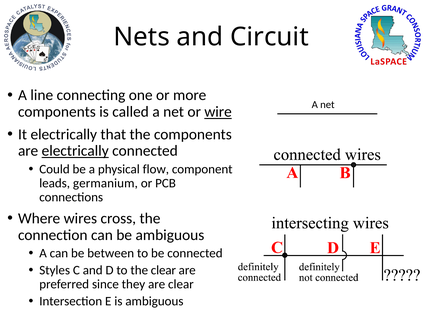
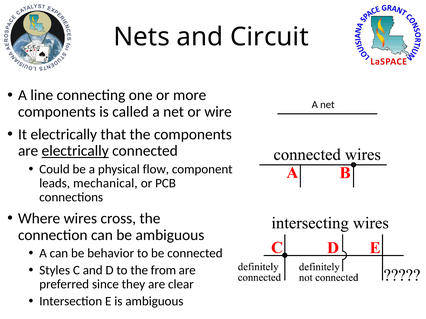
wire underline: present -> none
germanium: germanium -> mechanical
between: between -> behavior
the clear: clear -> from
